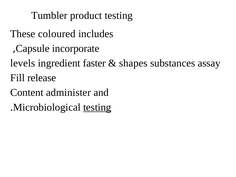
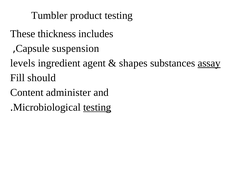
coloured: coloured -> thickness
incorporate: incorporate -> suspension
faster: faster -> agent
assay underline: none -> present
release: release -> should
